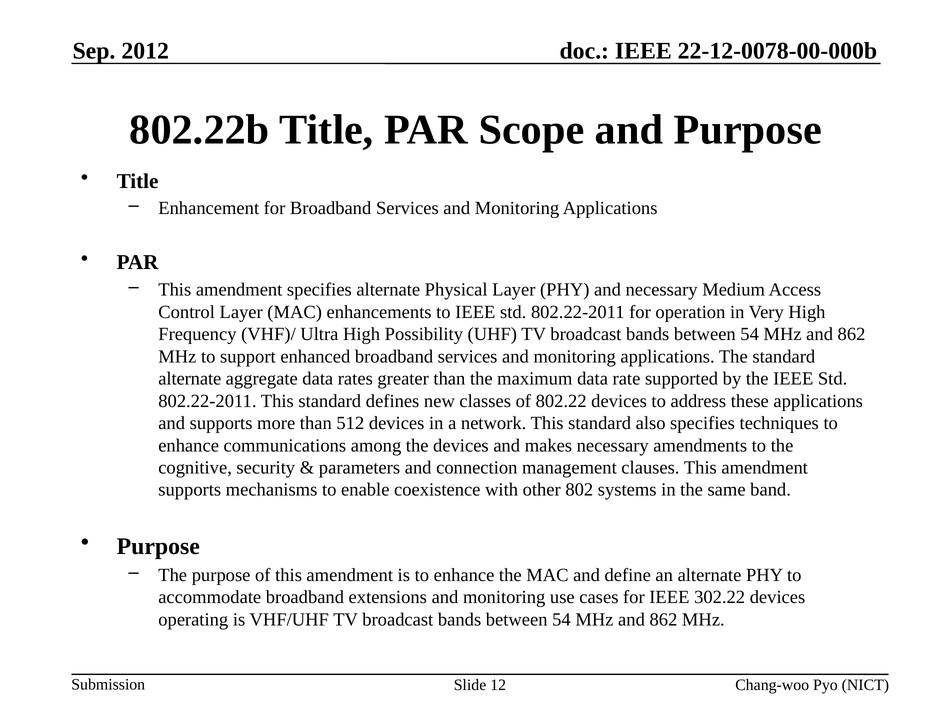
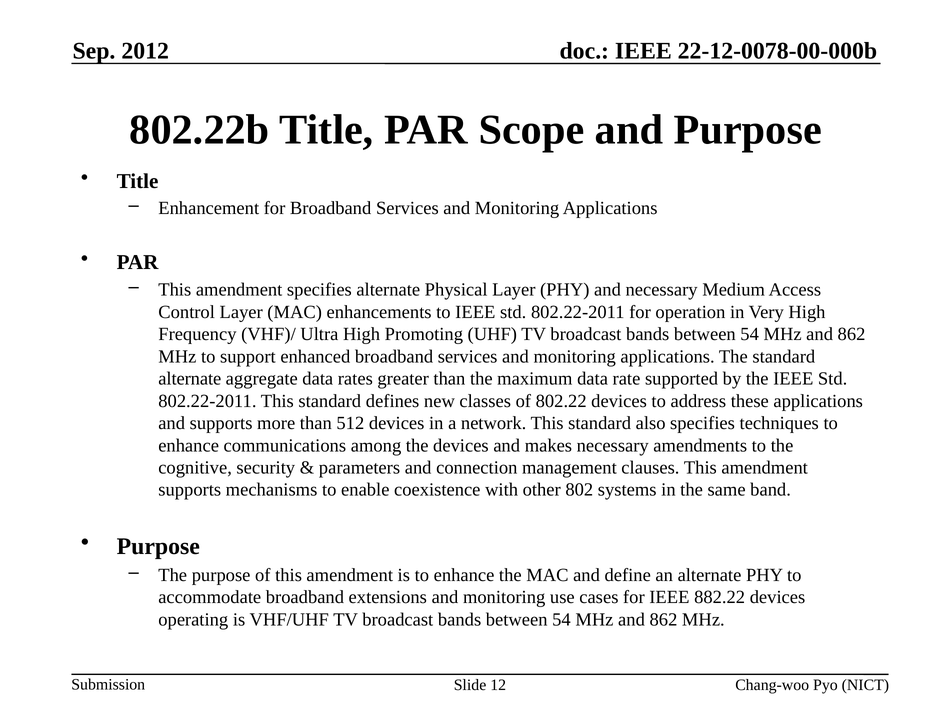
Possibility: Possibility -> Promoting
302.22: 302.22 -> 882.22
